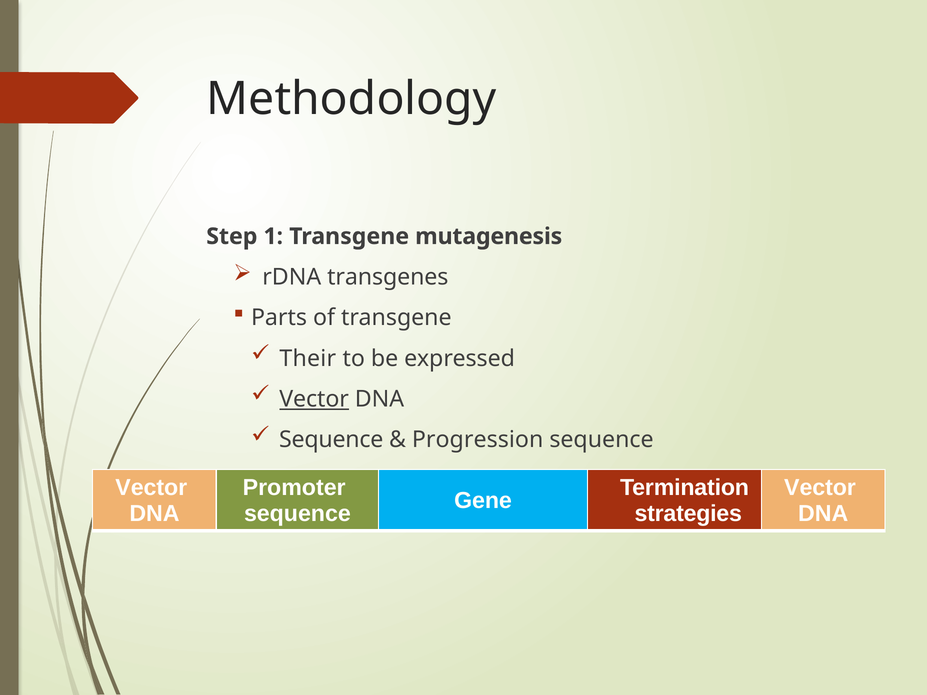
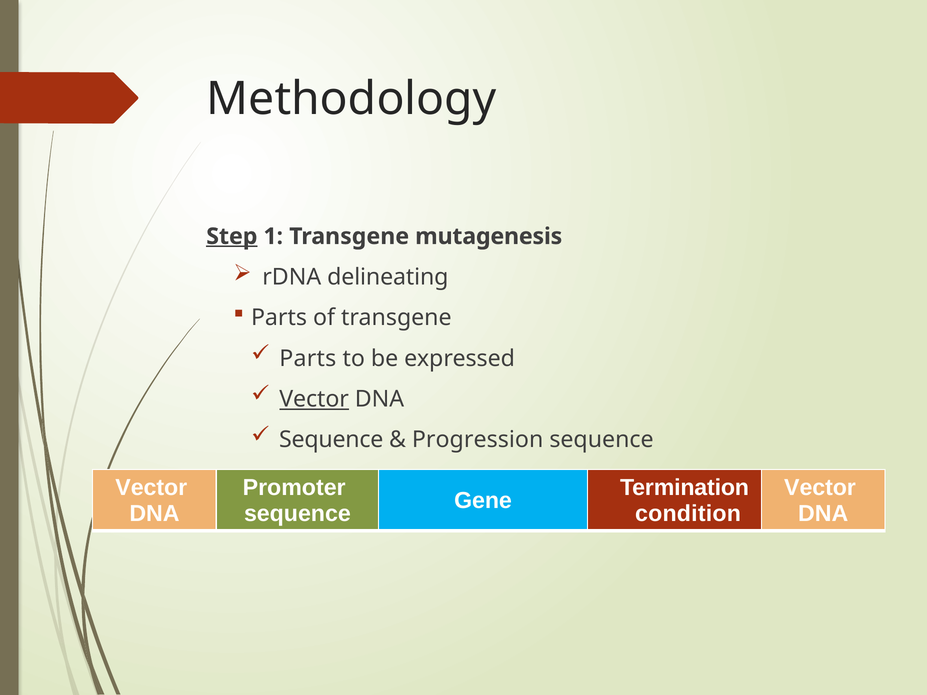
Step underline: none -> present
transgenes: transgenes -> delineating
Their at (308, 359): Their -> Parts
strategies: strategies -> condition
